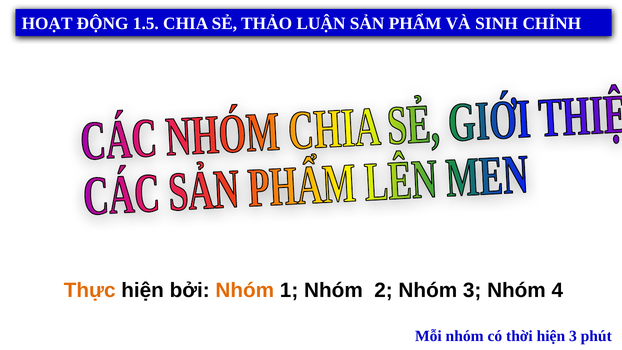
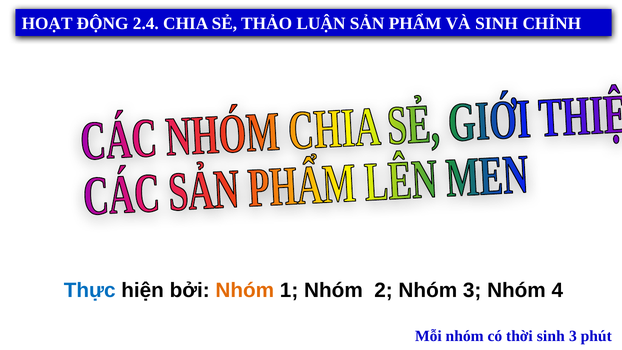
1.5: 1.5 -> 2.4
Thực colour: orange -> blue
thời hiện: hiện -> sinh
